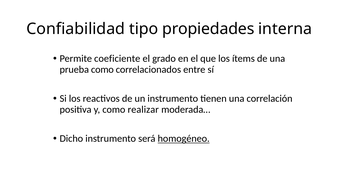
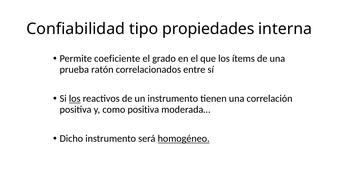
prueba como: como -> ratón
los at (75, 99) underline: none -> present
como realizar: realizar -> positiva
